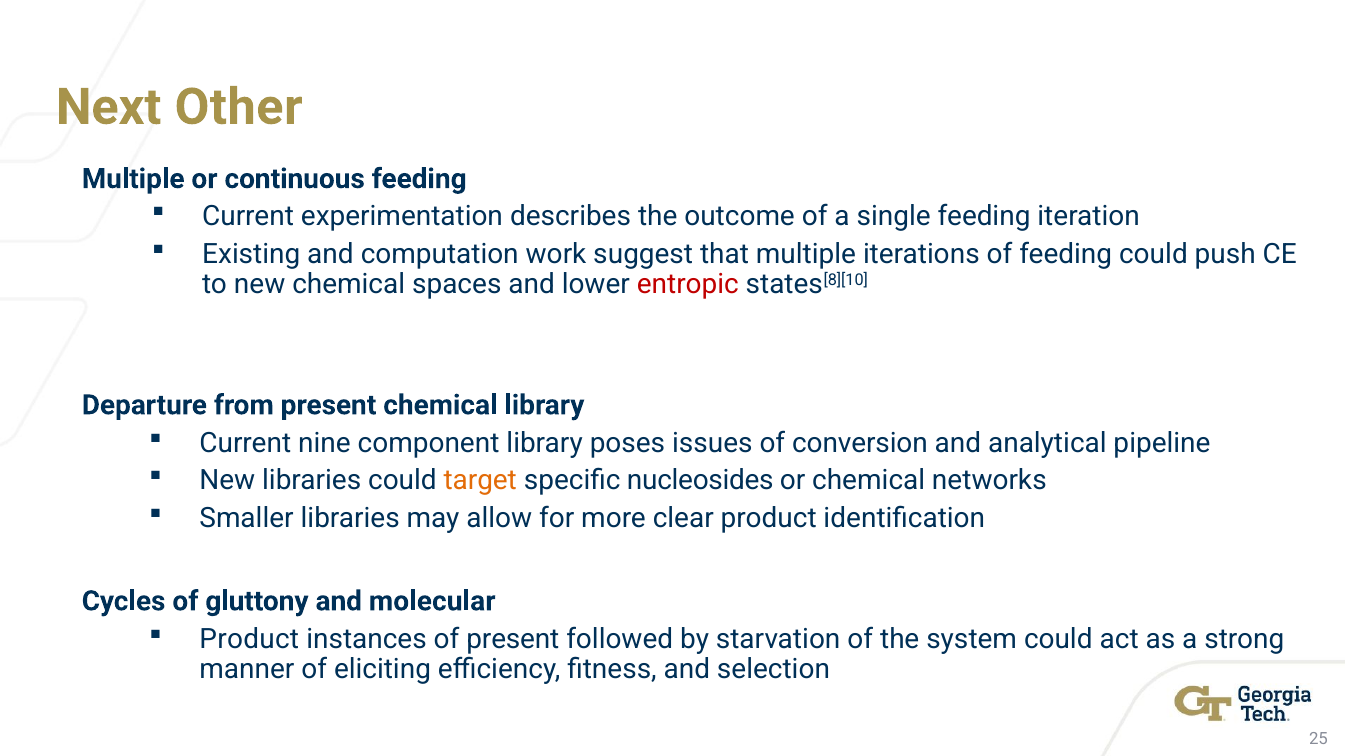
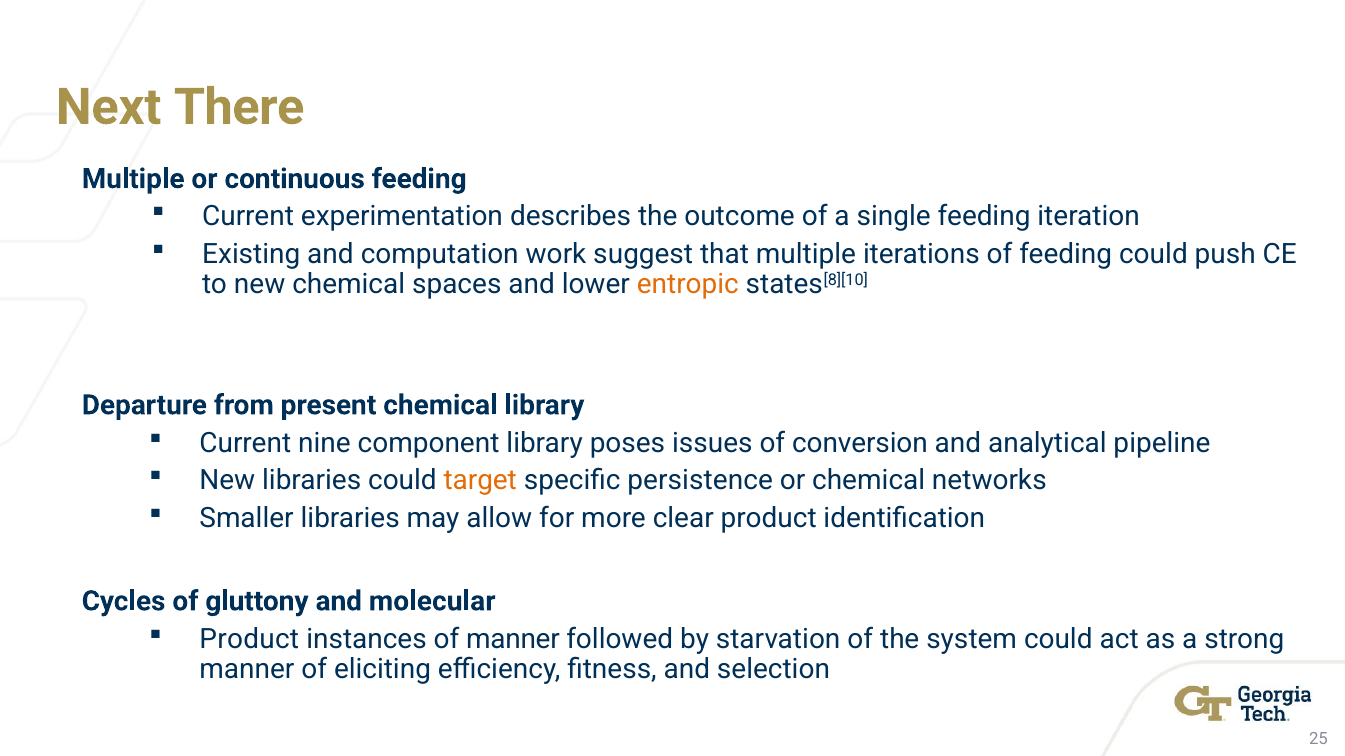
Other: Other -> There
entropic colour: red -> orange
nucleosides: nucleosides -> persistence
of present: present -> manner
